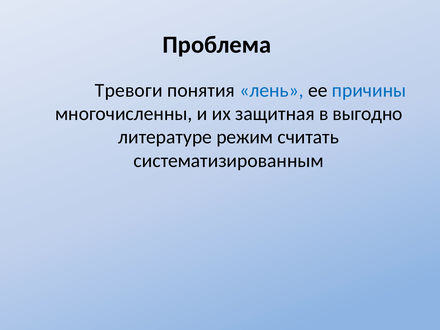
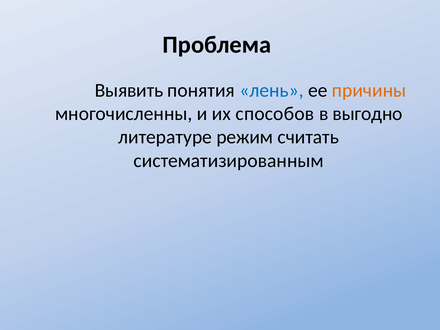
Тревоги: Тревоги -> Выявить
причины colour: blue -> orange
защитная: защитная -> способов
